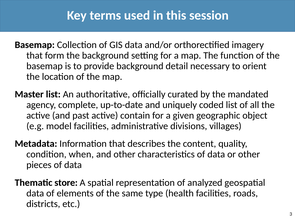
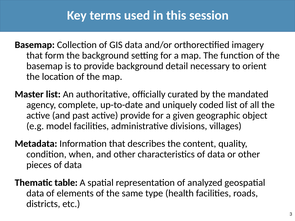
active contain: contain -> provide
store: store -> table
